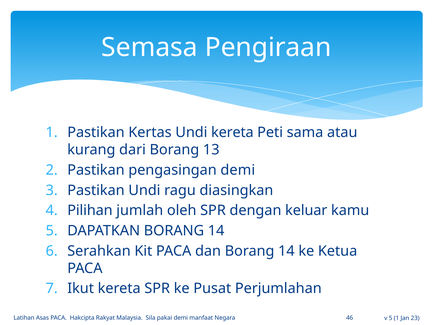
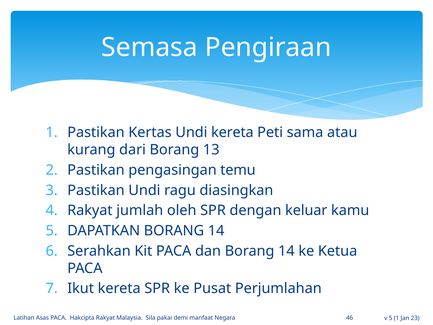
pengasingan demi: demi -> temu
Pilihan at (90, 210): Pilihan -> Rakyat
